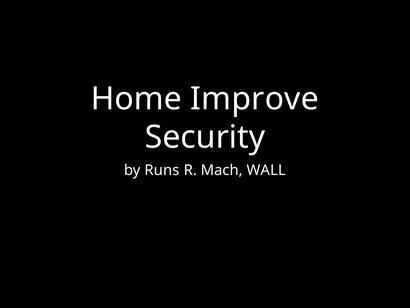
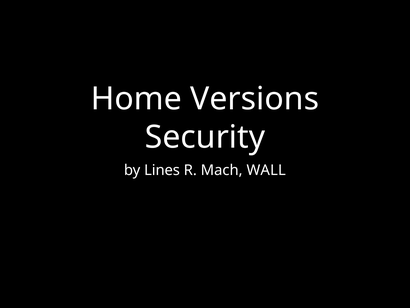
Improve: Improve -> Versions
Runs: Runs -> Lines
